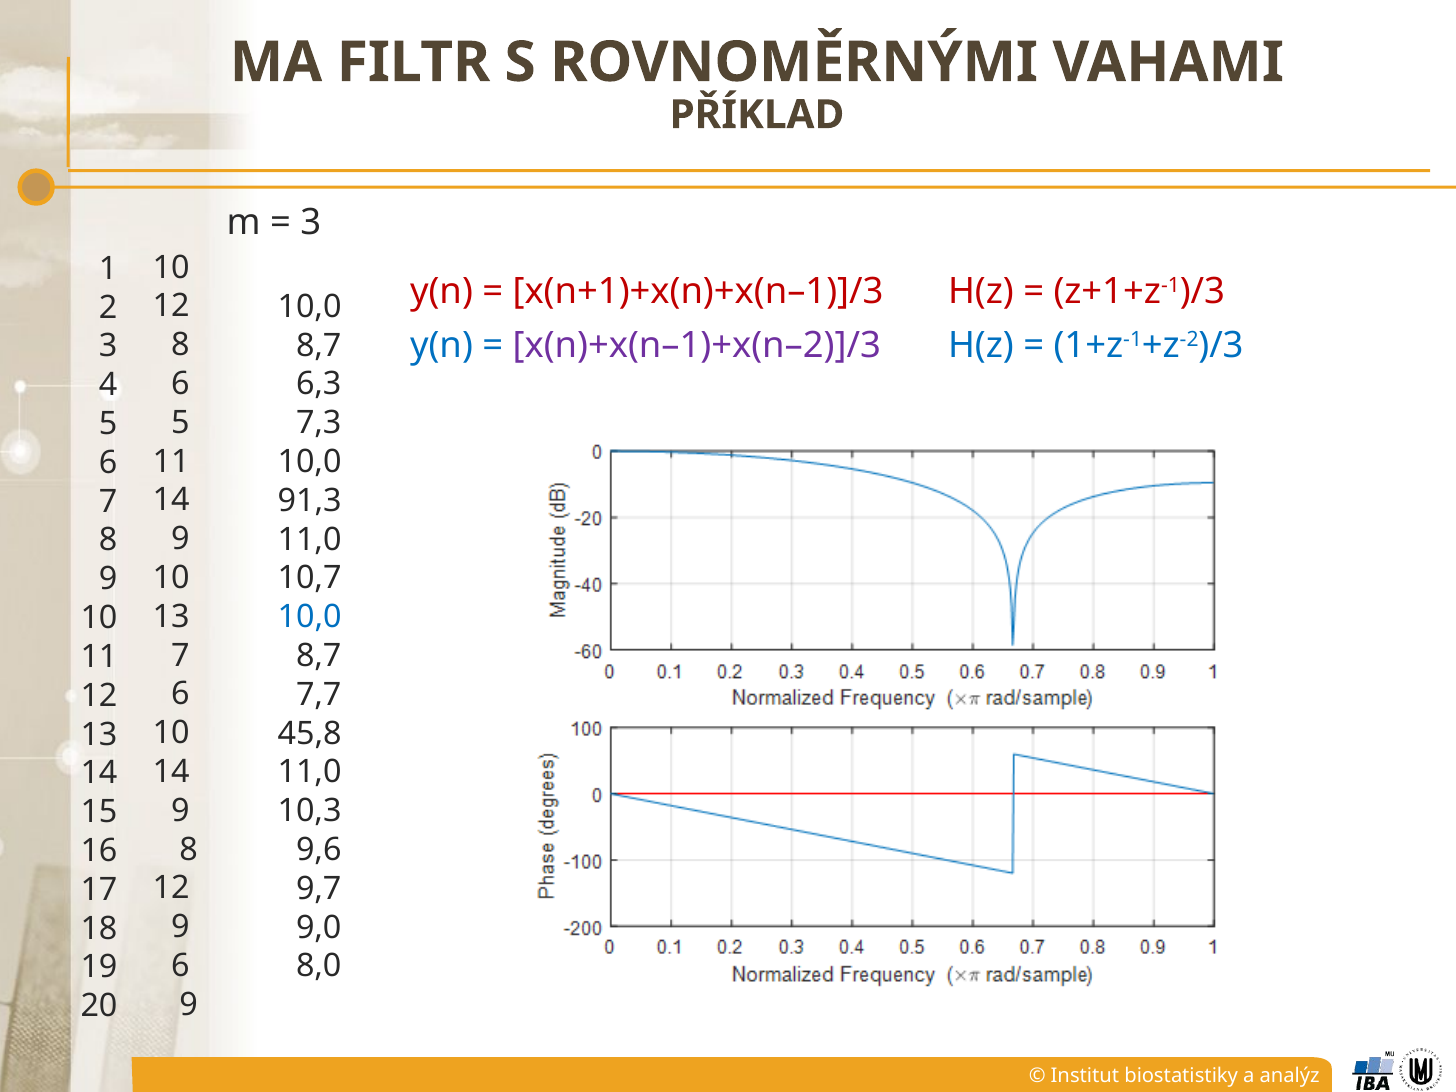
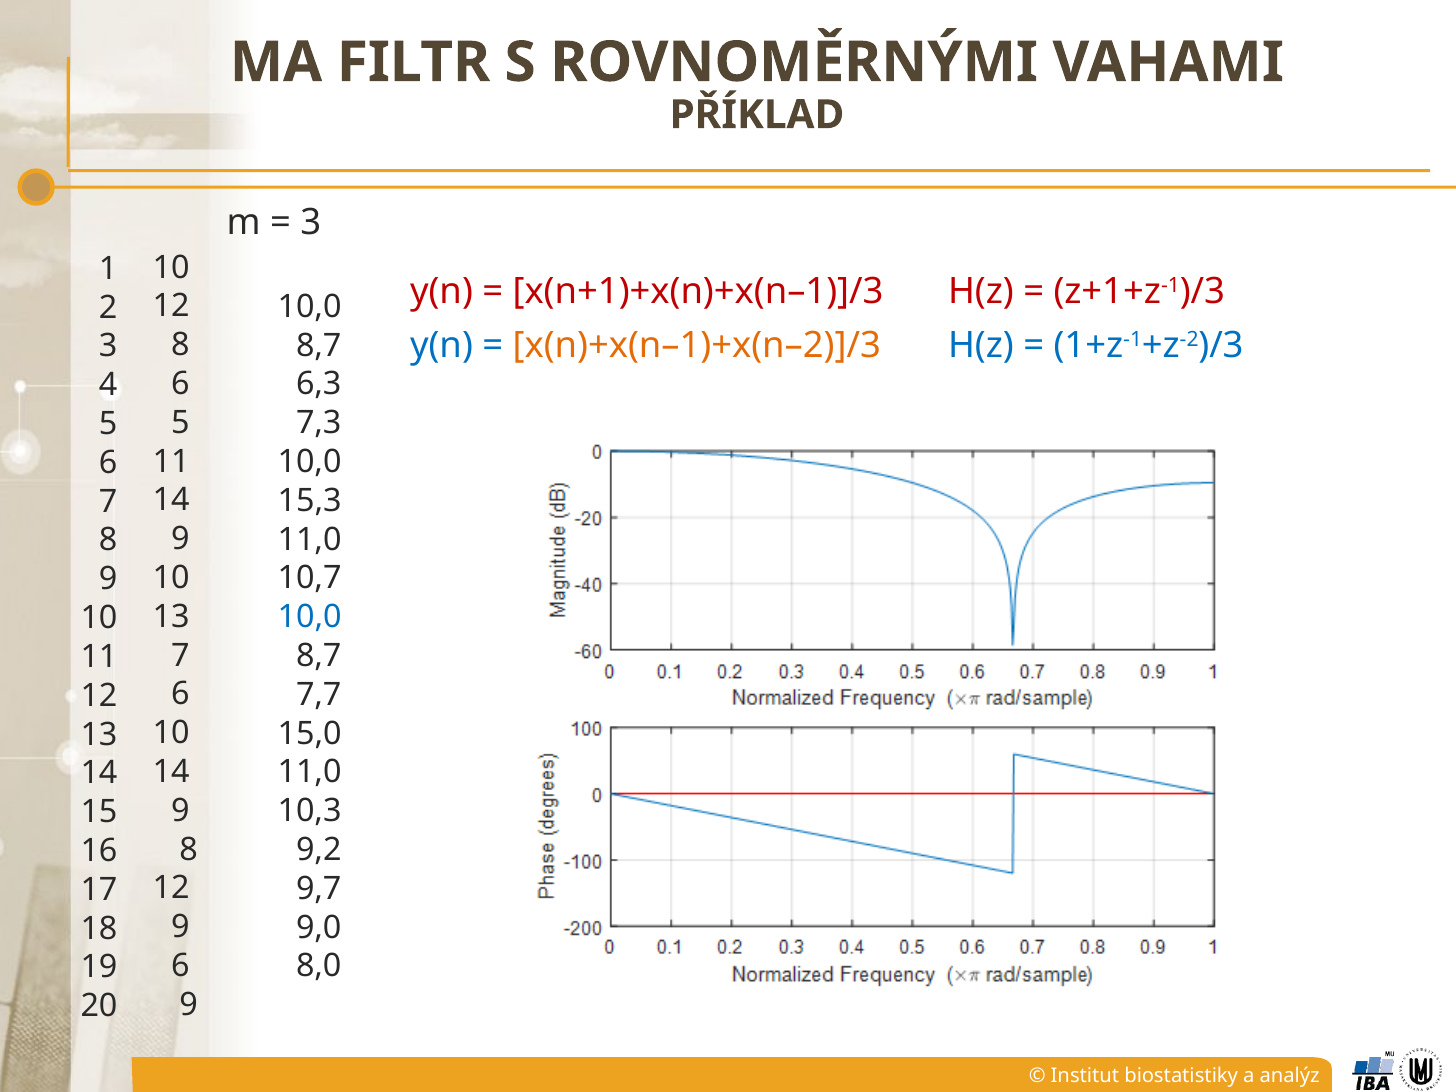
x(n)+x(n–1)+x(n–2)]/3 colour: purple -> orange
91,3: 91,3 -> 15,3
45,8: 45,8 -> 15,0
9,6: 9,6 -> 9,2
